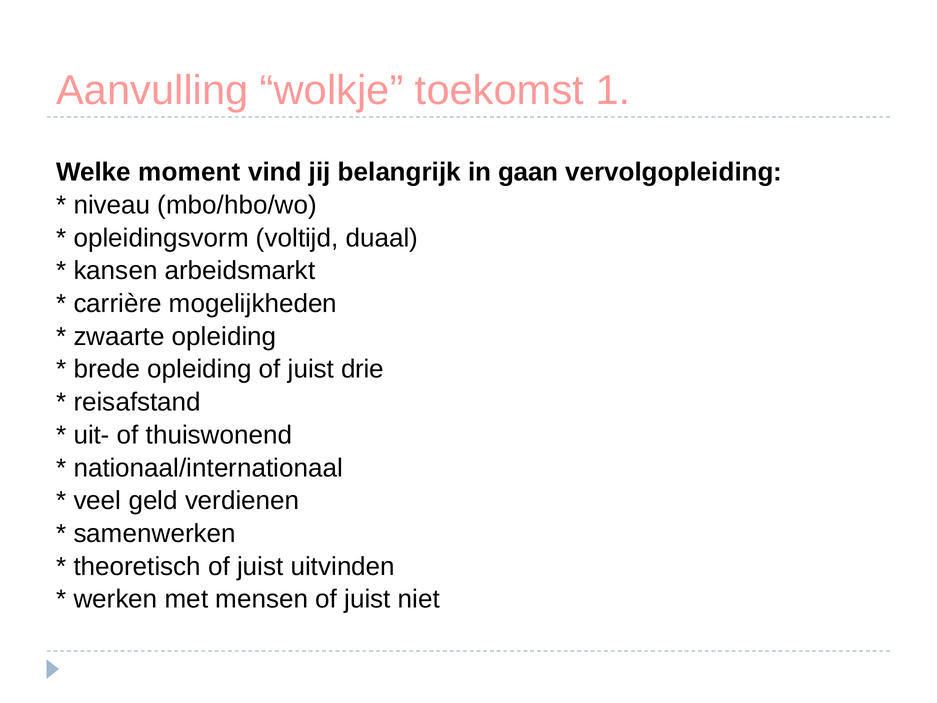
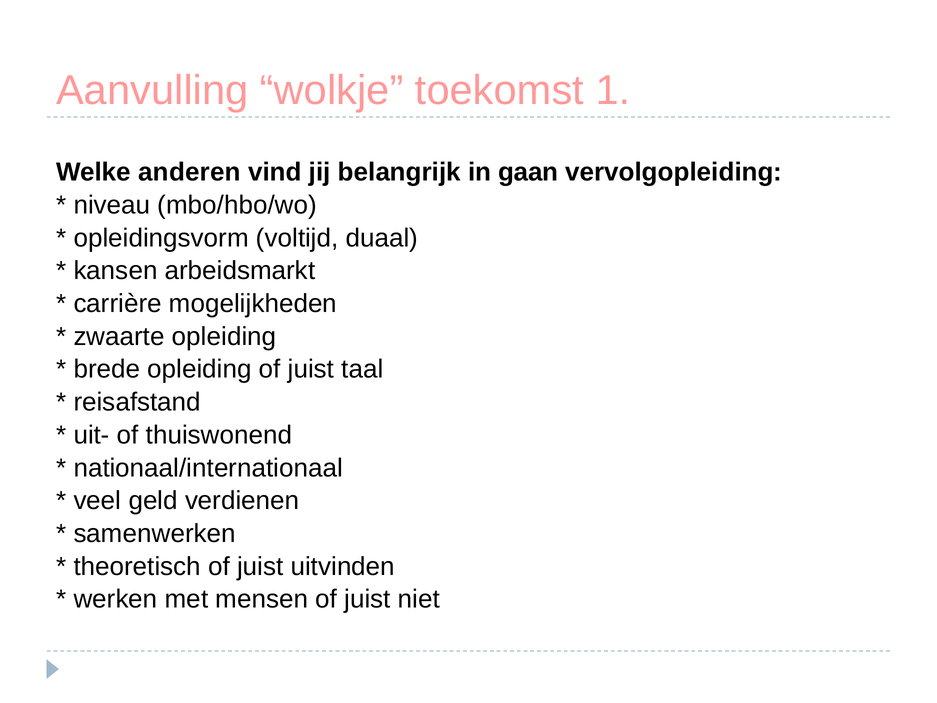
moment: moment -> anderen
drie: drie -> taal
